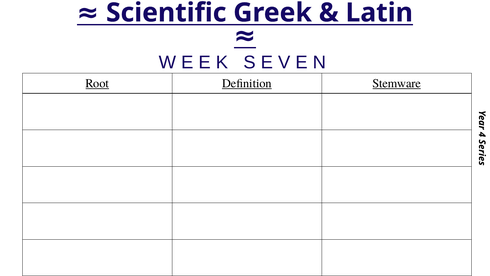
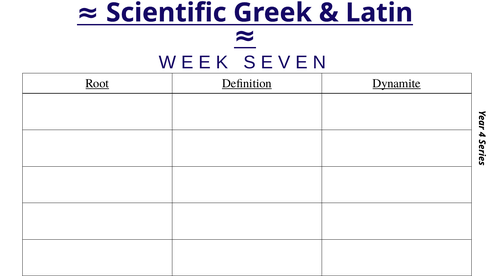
Stemware: Stemware -> Dynamite
